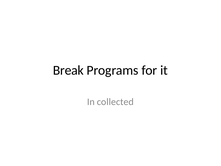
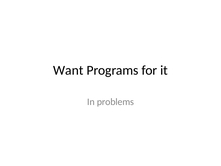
Break: Break -> Want
collected: collected -> problems
